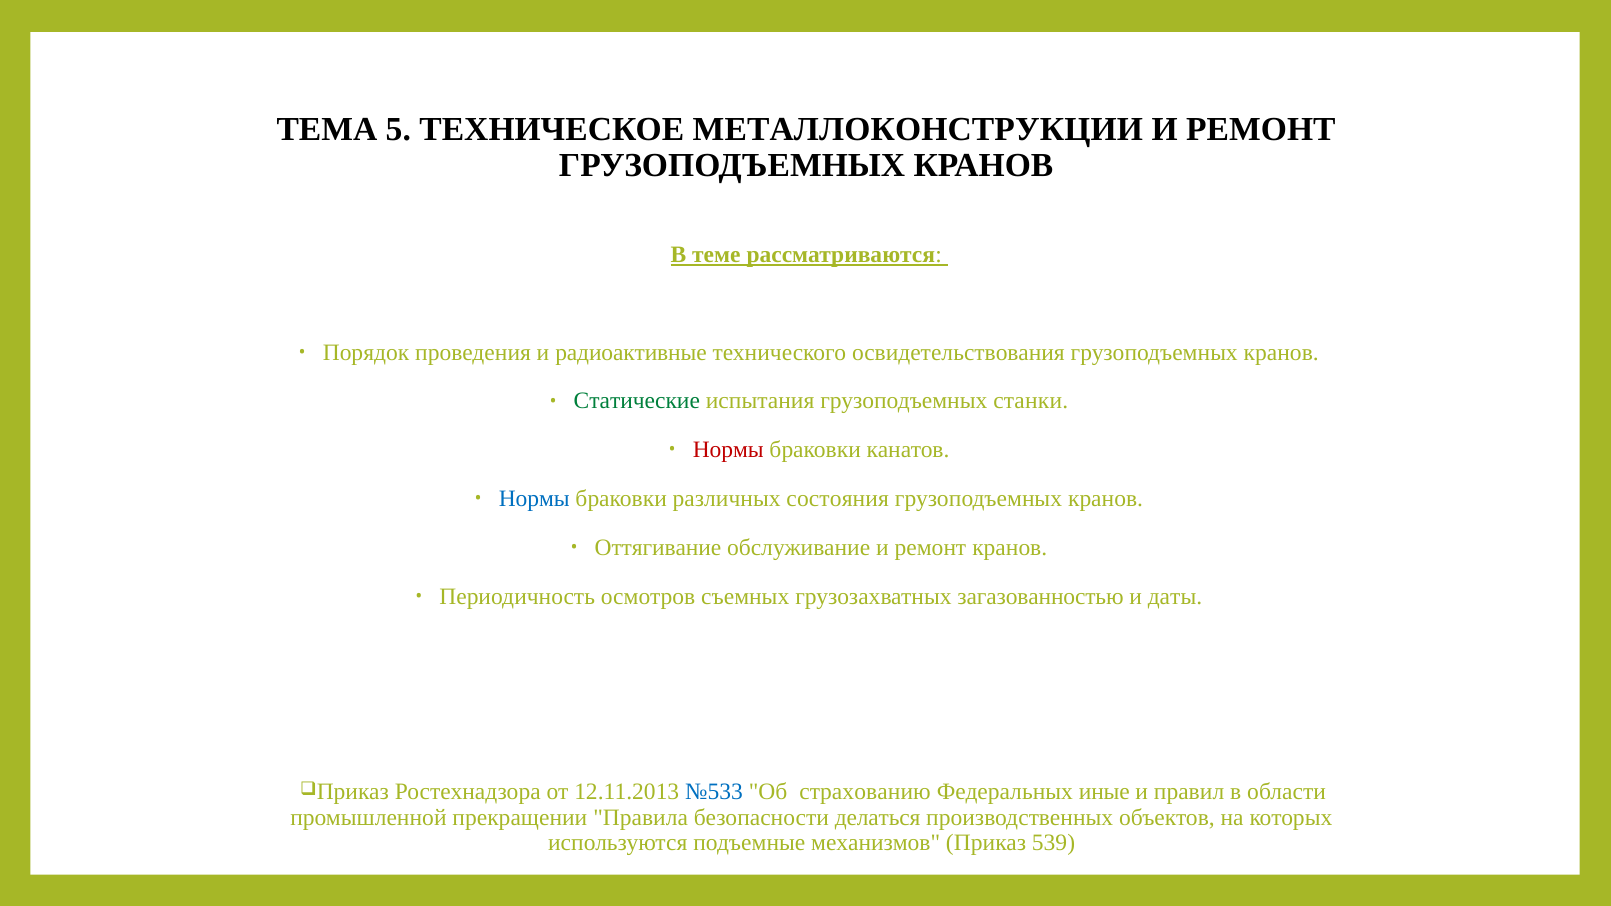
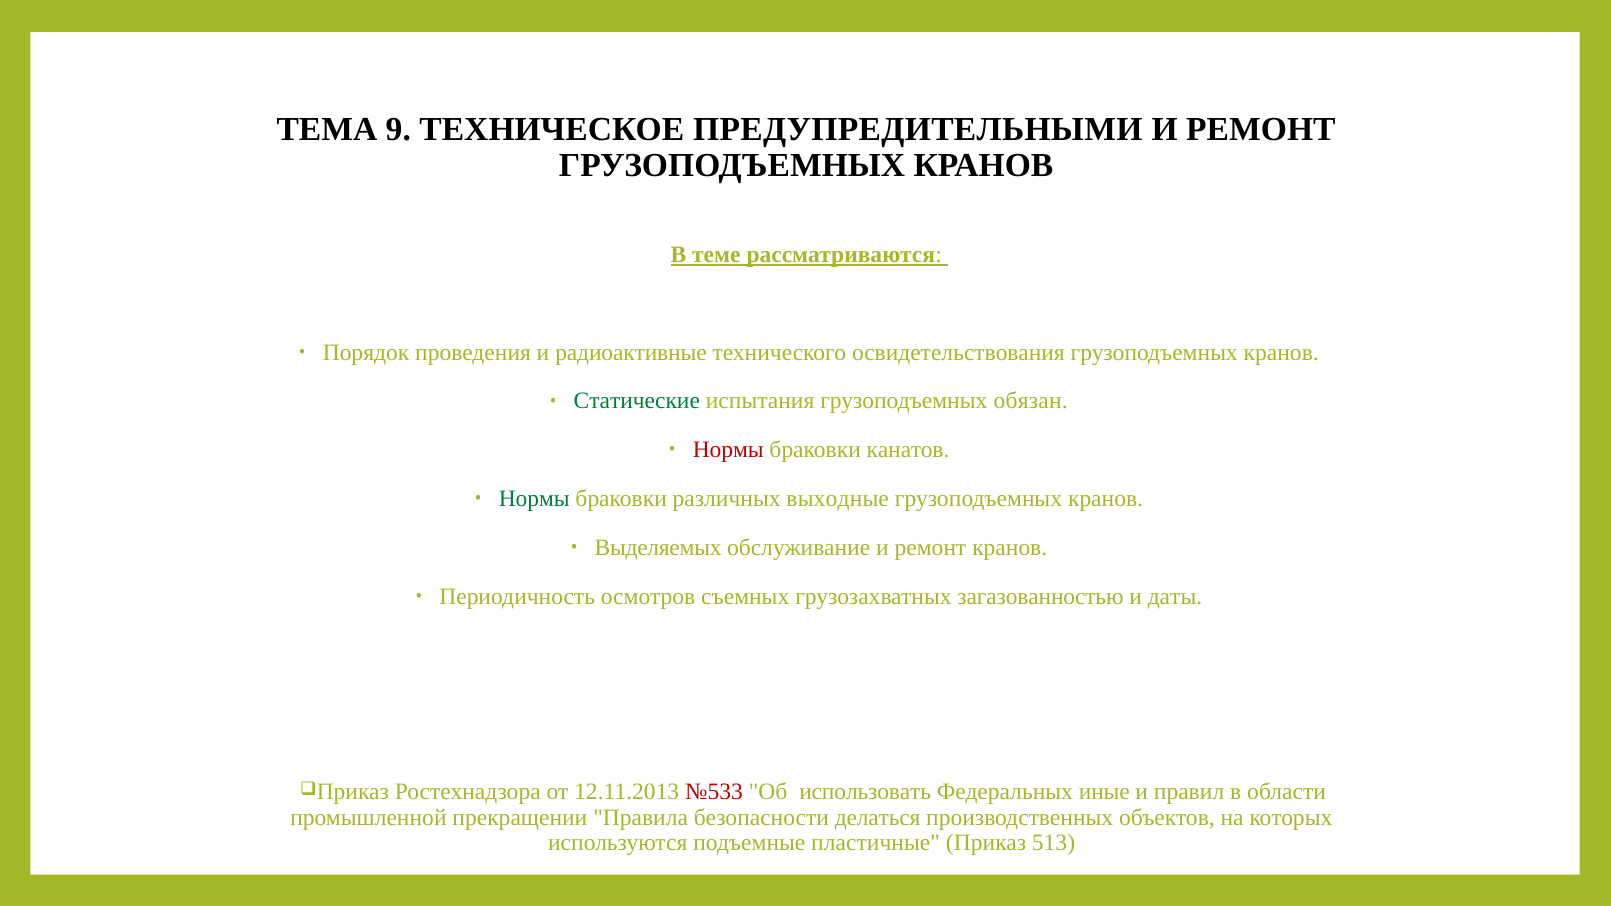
5: 5 -> 9
МЕТАЛЛОКОНСТРУКЦИИ: МЕТАЛЛОКОНСТРУКЦИИ -> ПРЕДУПРЕДИТЕЛЬНЫМИ
станки: станки -> обязан
Нормы at (534, 499) colour: blue -> green
состояния: состояния -> выходные
Оттягивание: Оттягивание -> Выделяемых
№533 colour: blue -> red
страхованию: страхованию -> использовать
механизмов: механизмов -> пластичные
539: 539 -> 513
